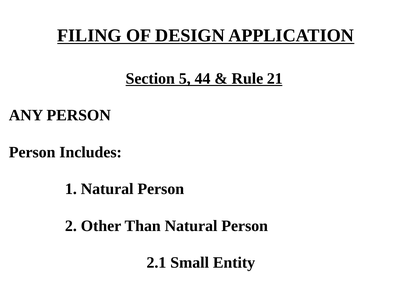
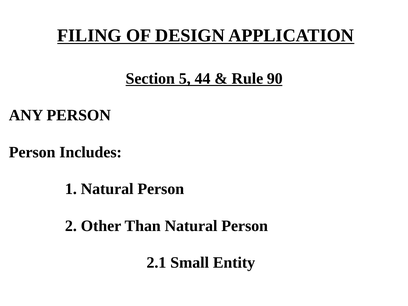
21: 21 -> 90
